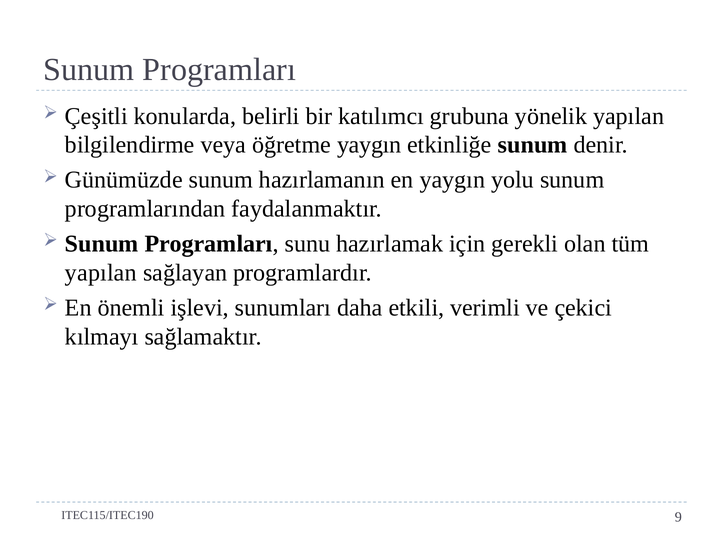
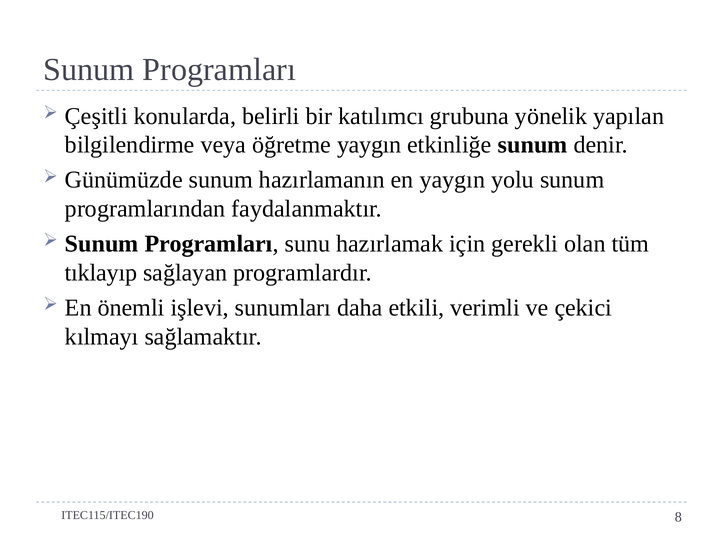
yapılan at (101, 273): yapılan -> tıklayıp
9: 9 -> 8
